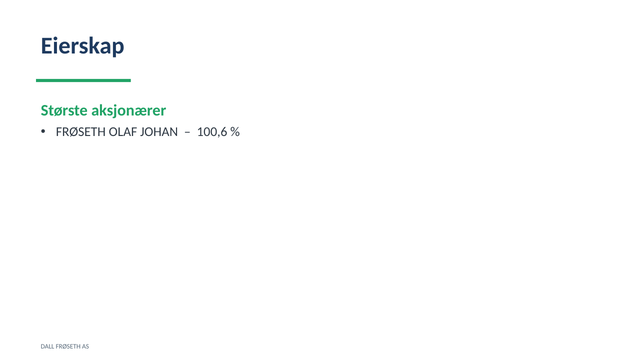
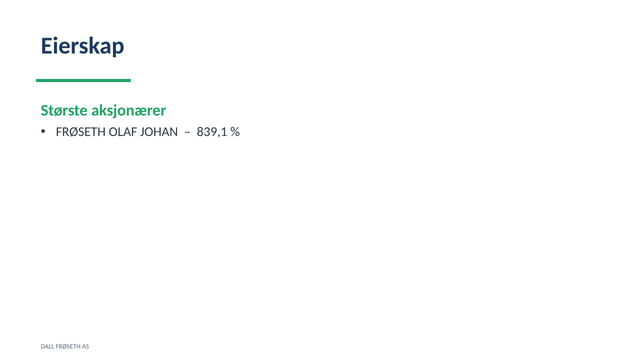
100,6: 100,6 -> 839,1
